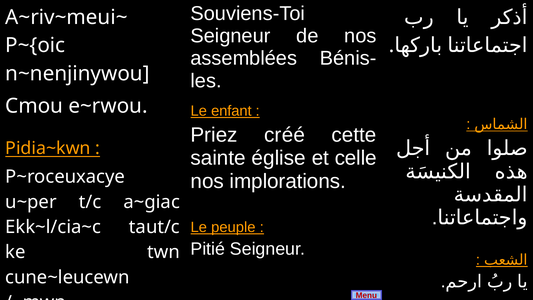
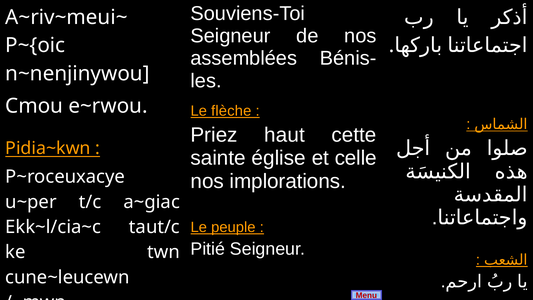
enfant: enfant -> flèche
créé: créé -> haut
